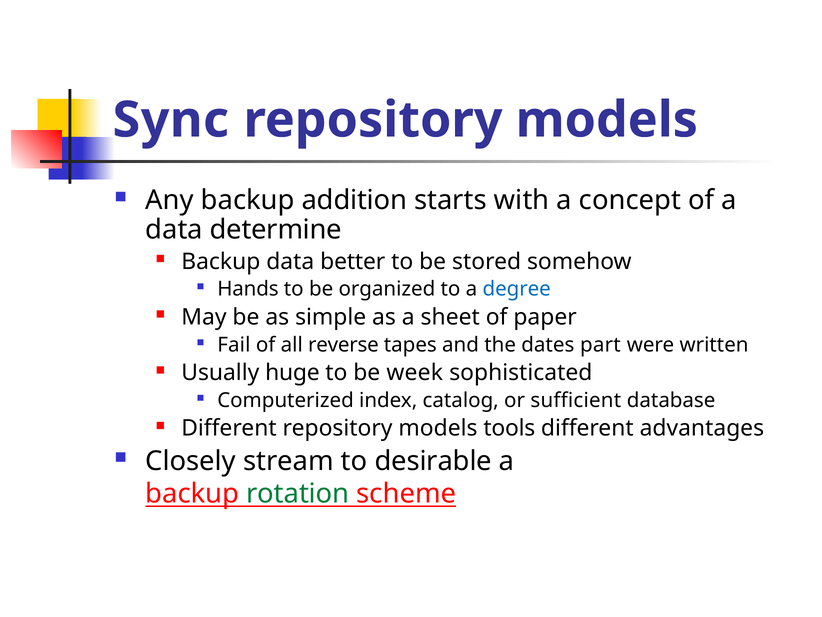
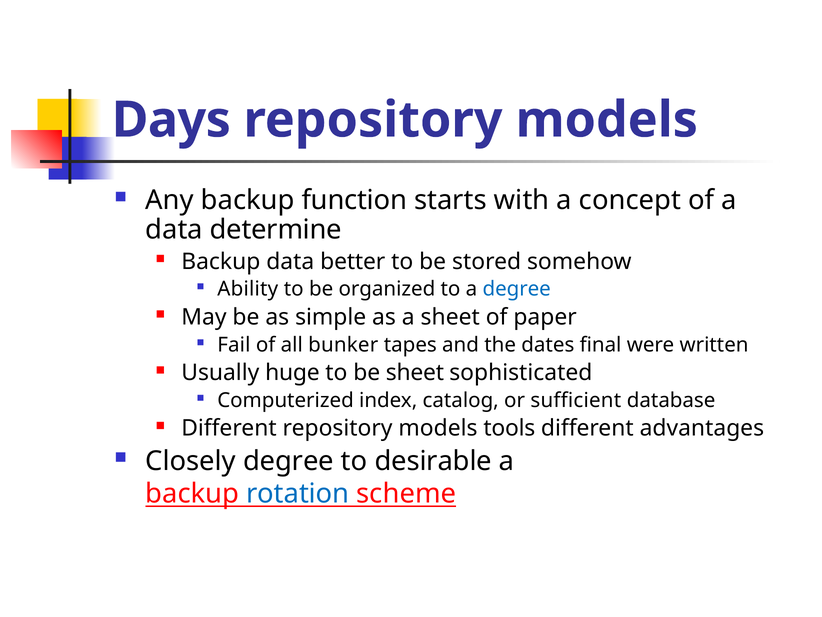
Sync: Sync -> Days
addition: addition -> function
Hands: Hands -> Ability
reverse: reverse -> bunker
part: part -> final
be week: week -> sheet
Closely stream: stream -> degree
rotation colour: green -> blue
